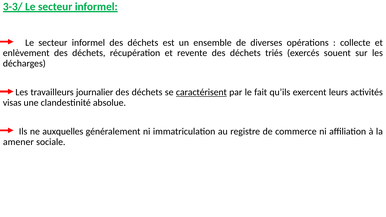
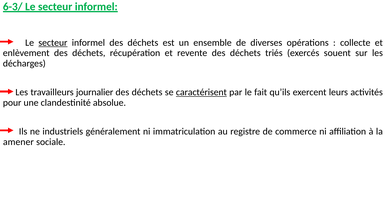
3-3/: 3-3/ -> 6-3/
secteur at (53, 43) underline: none -> present
visas: visas -> pour
auxquelles: auxquelles -> industriels
